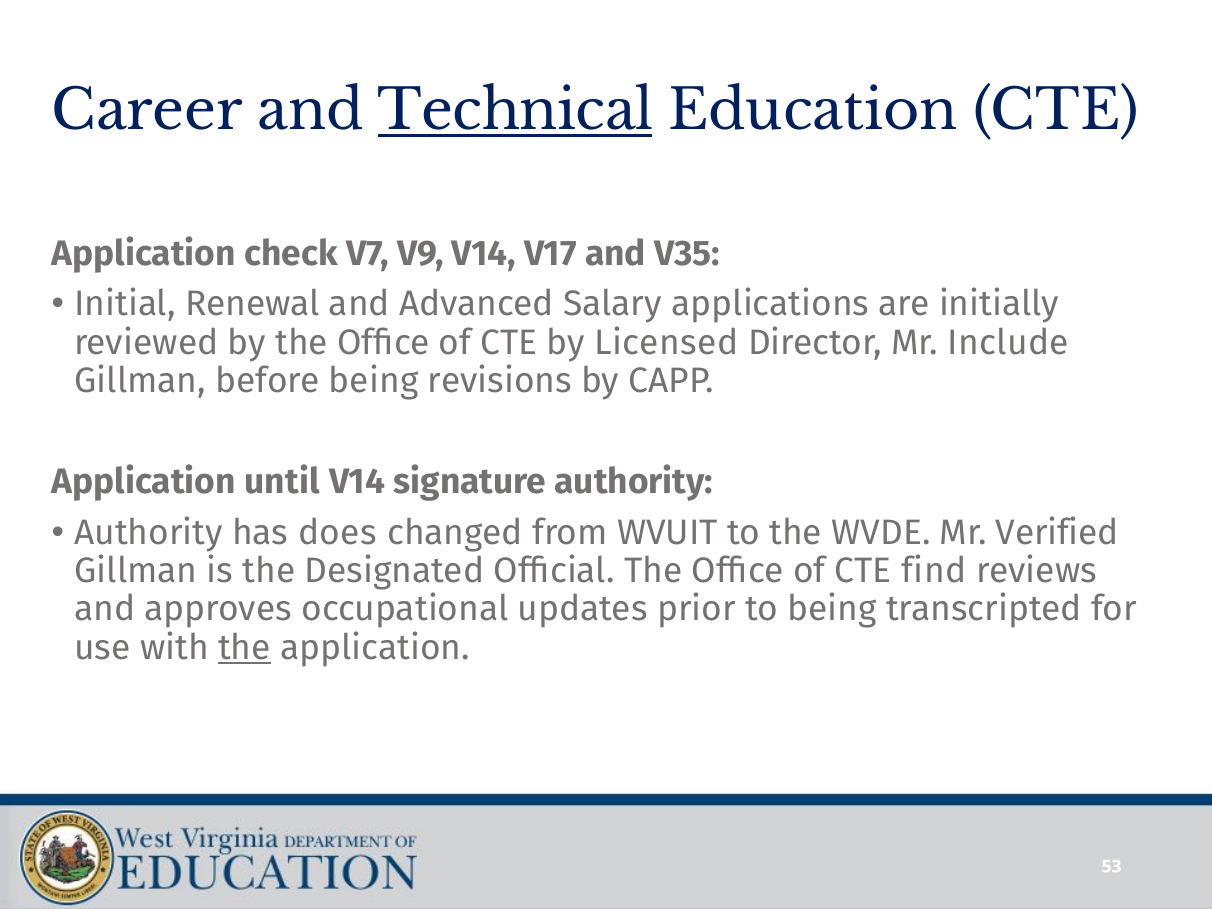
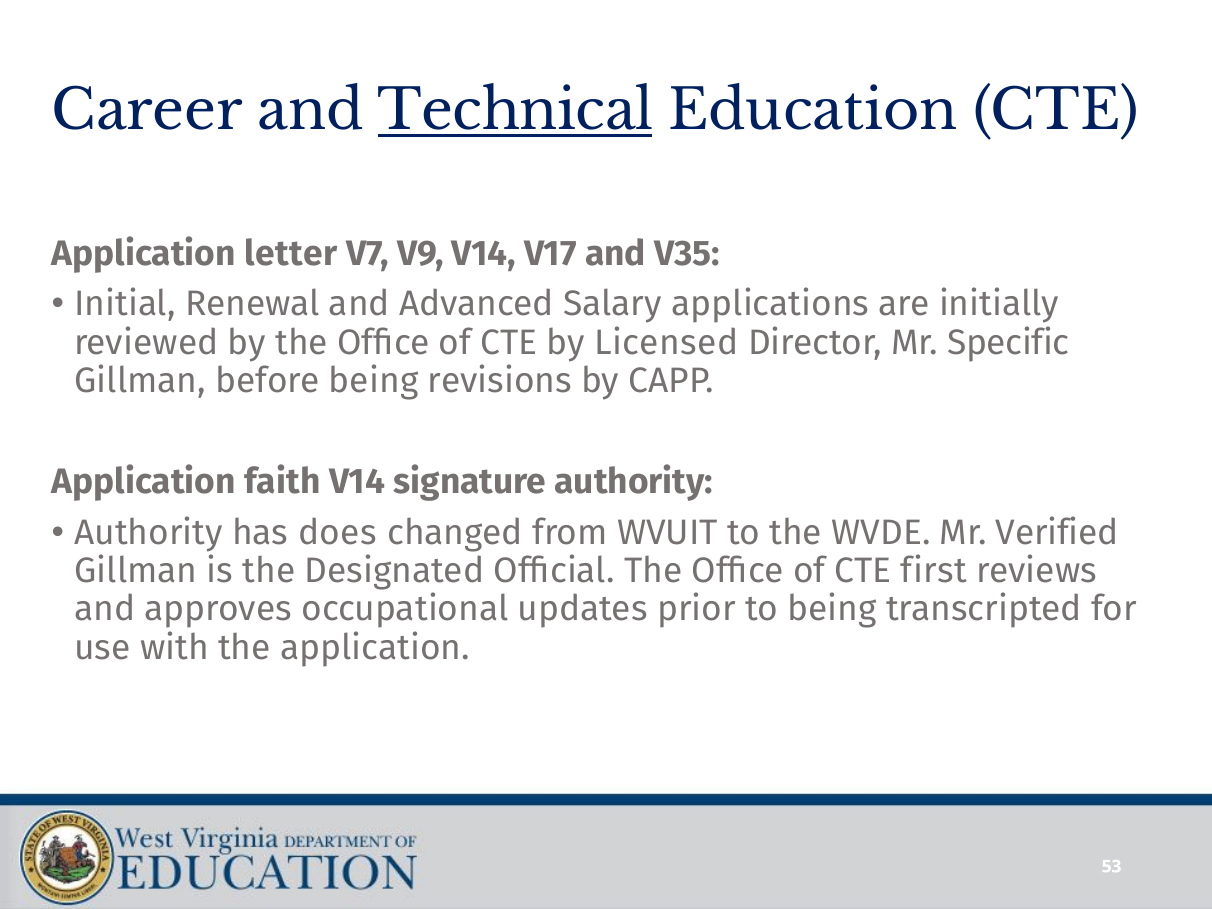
check: check -> letter
Include: Include -> Specific
until: until -> faith
find: find -> first
the at (244, 647) underline: present -> none
